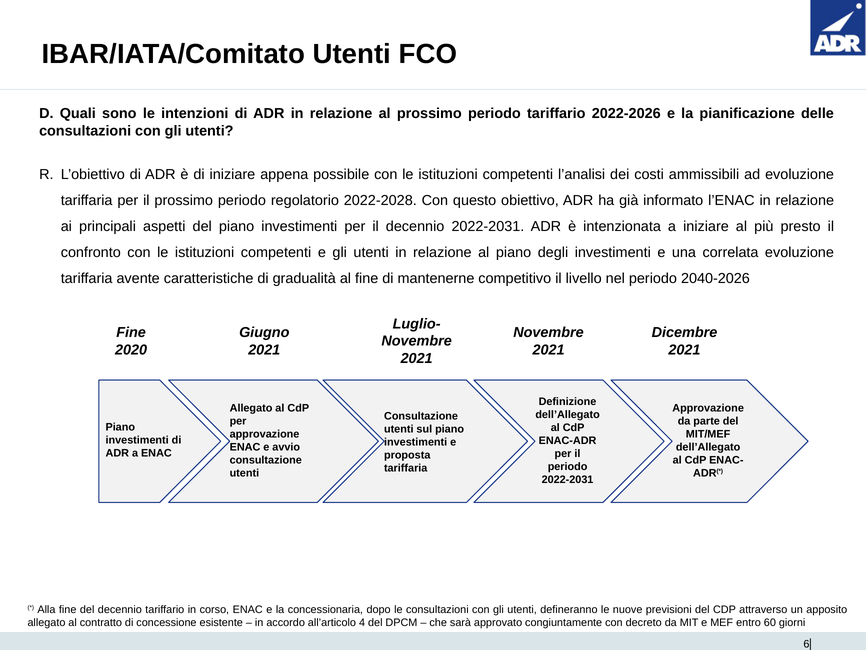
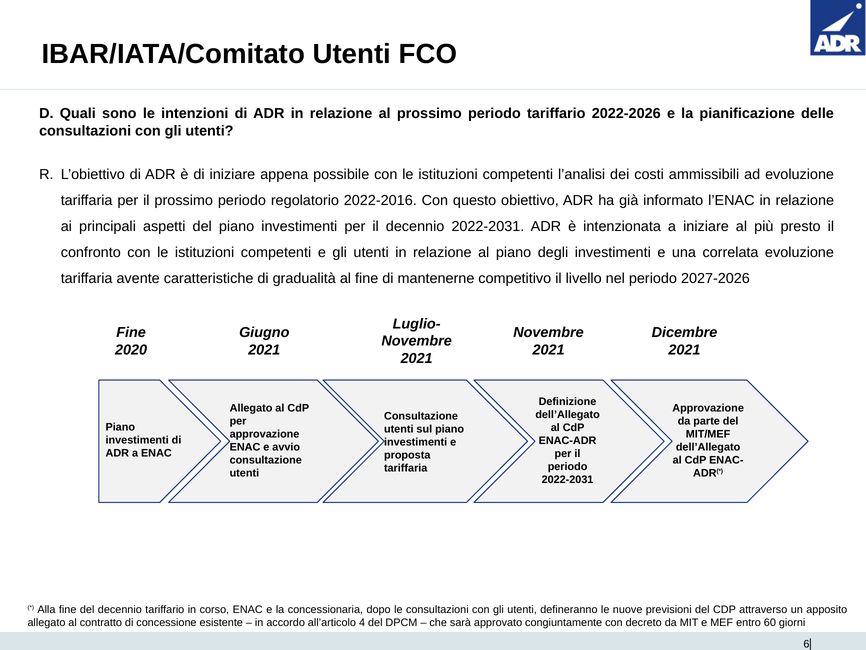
2022-2028: 2022-2028 -> 2022-2016
2040-2026: 2040-2026 -> 2027-2026
